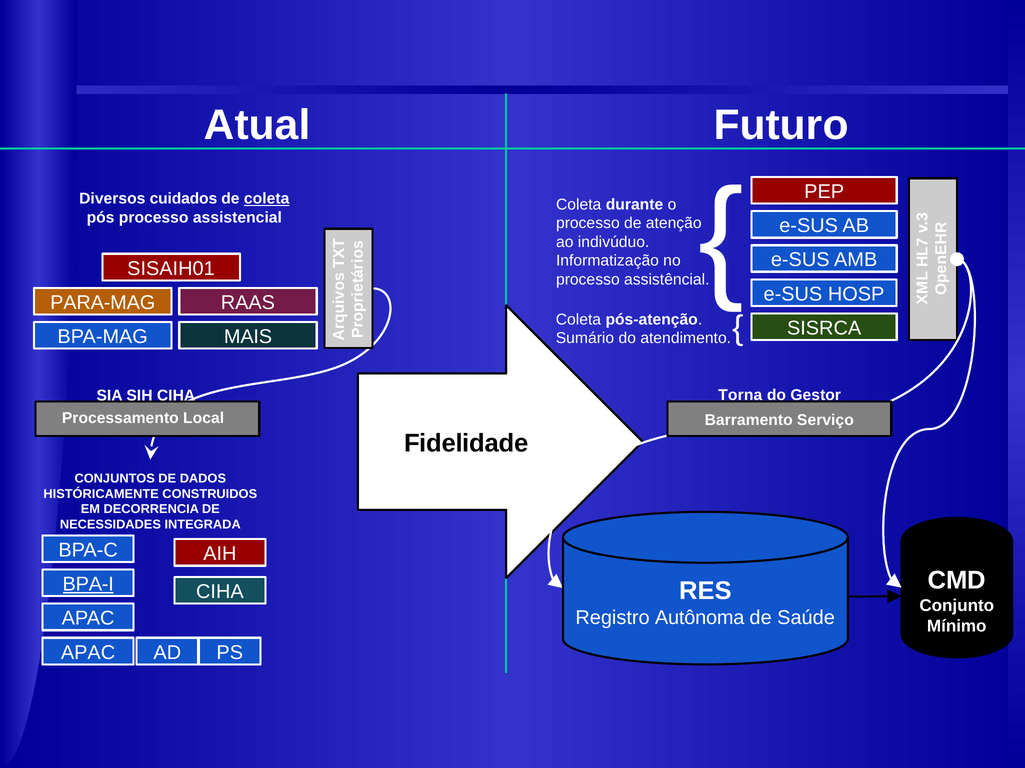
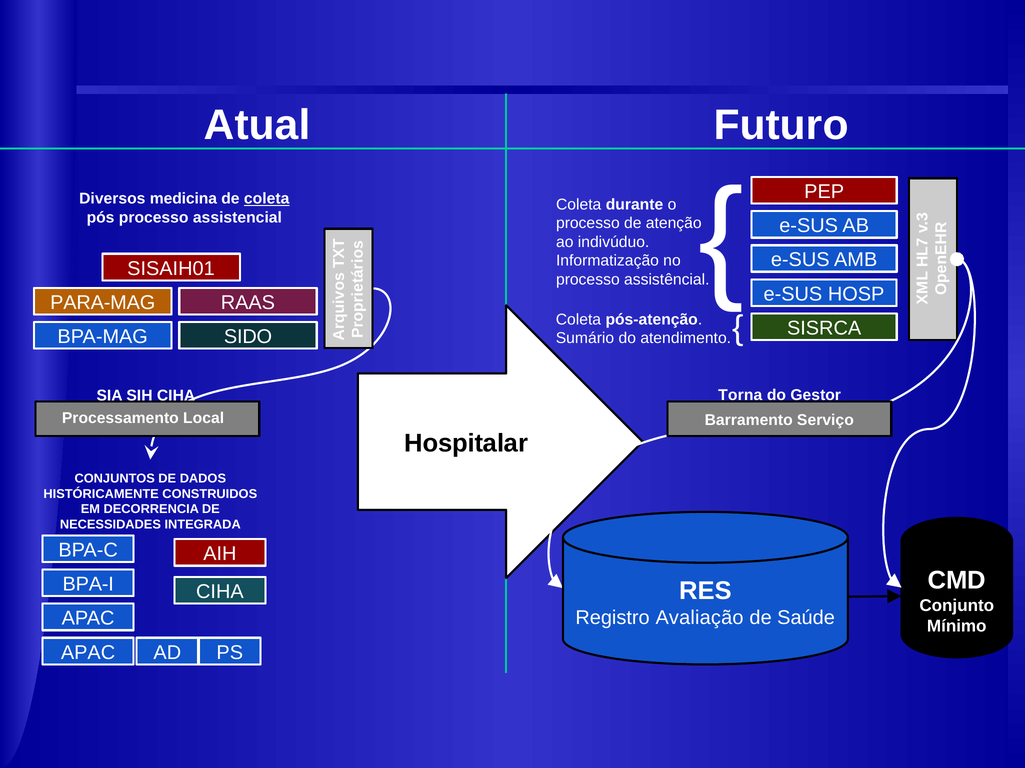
cuidados: cuidados -> medicina
MAIS: MAIS -> SIDO
Fidelidade: Fidelidade -> Hospitalar
BPA-I underline: present -> none
Autônoma: Autônoma -> Avaliação
